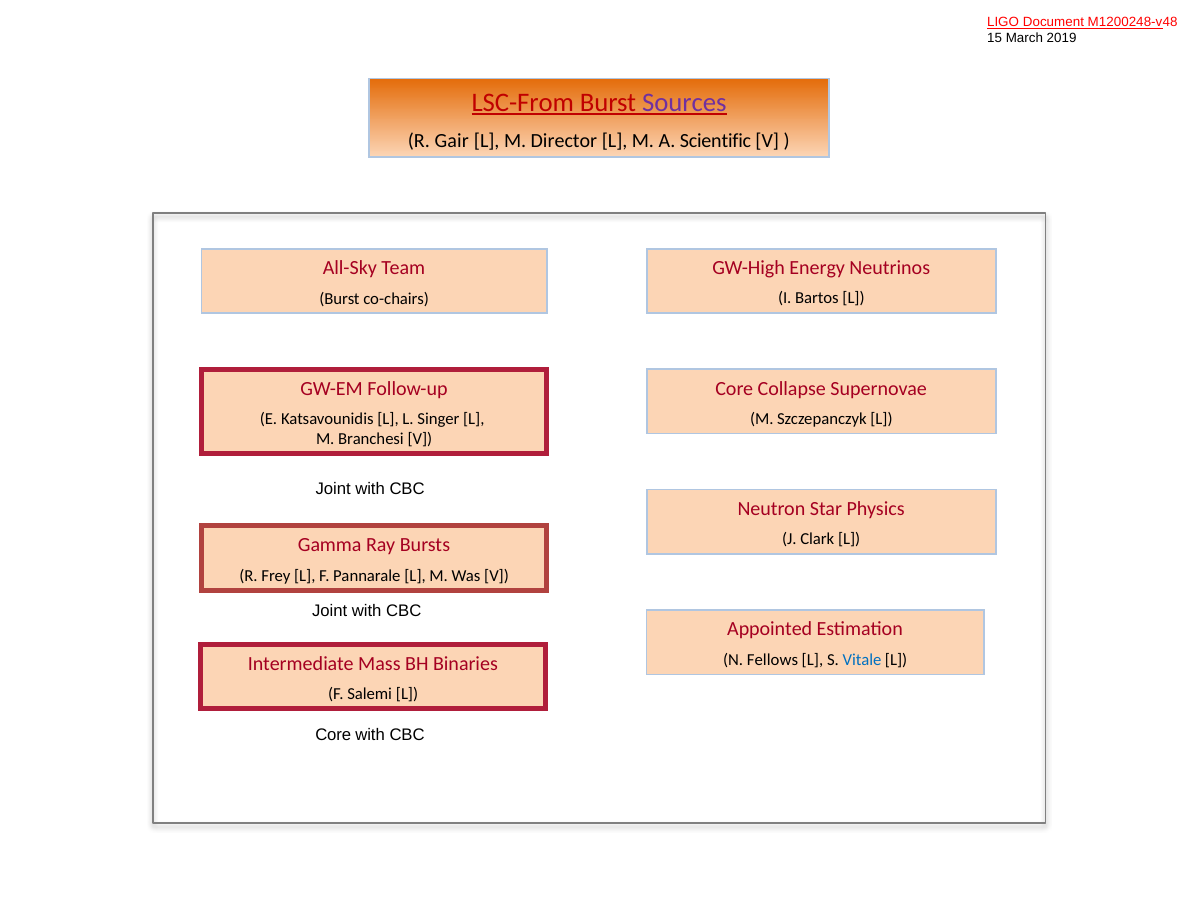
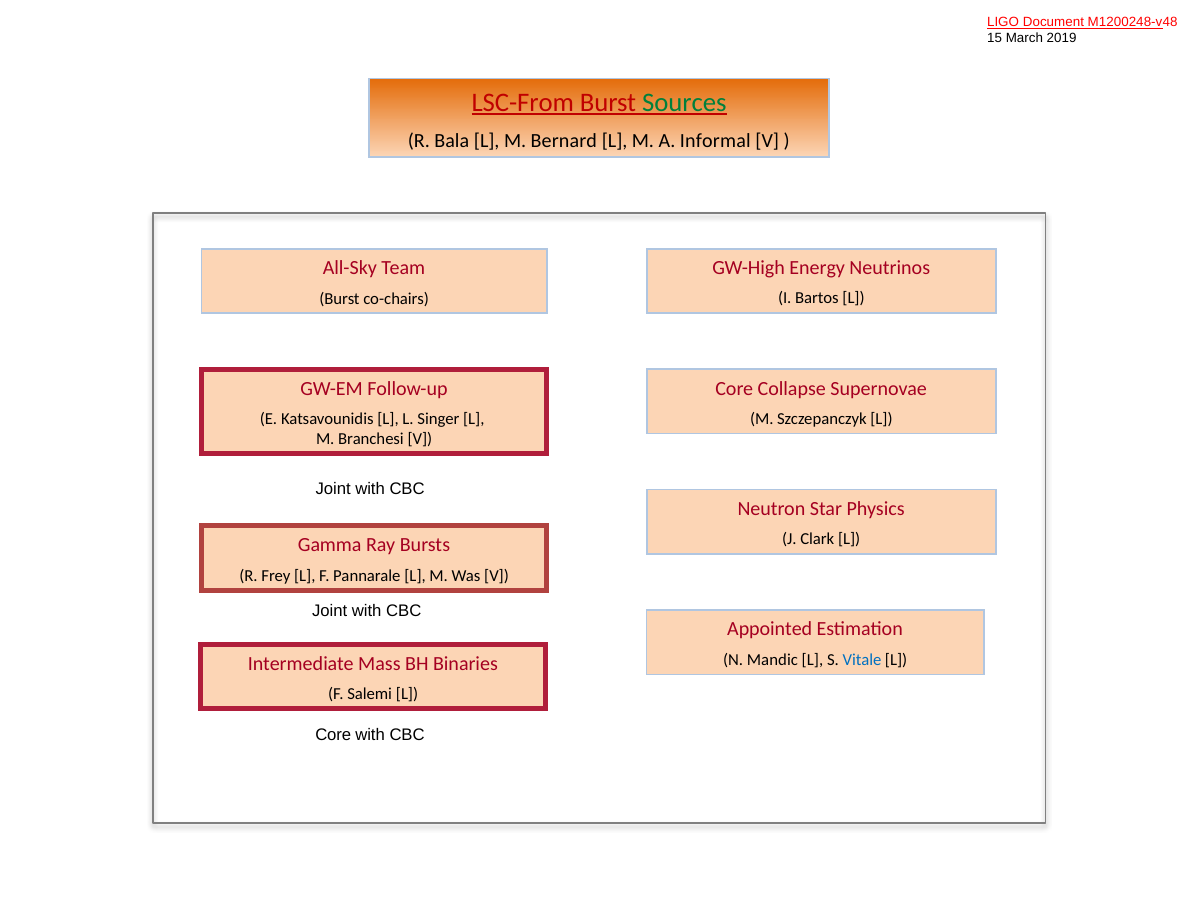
Sources colour: purple -> green
Gair: Gair -> Bala
Director: Director -> Bernard
Scientific: Scientific -> Informal
Fellows: Fellows -> Mandic
